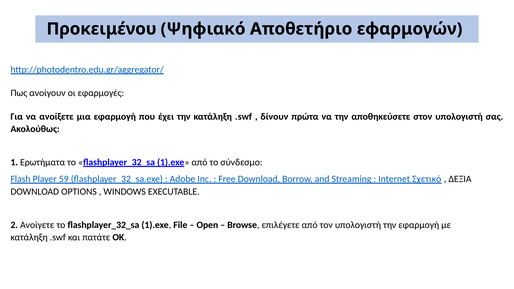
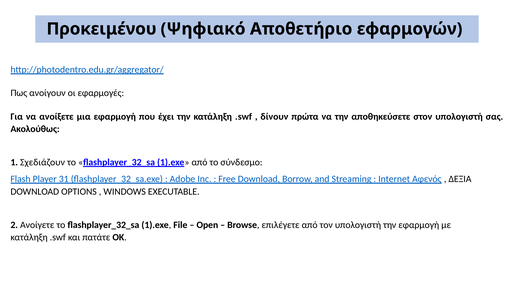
Ερωτήματα: Ερωτήματα -> Σχεδιάζουν
59: 59 -> 31
Σχετικό: Σχετικό -> Αφενός
